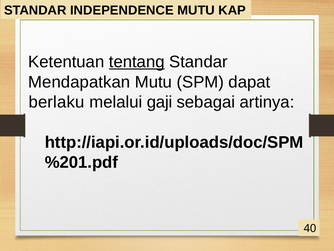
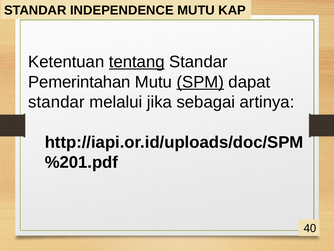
Mendapatkan: Mendapatkan -> Pemerintahan
SPM underline: none -> present
berlaku at (56, 102): berlaku -> standar
gaji: gaji -> jika
